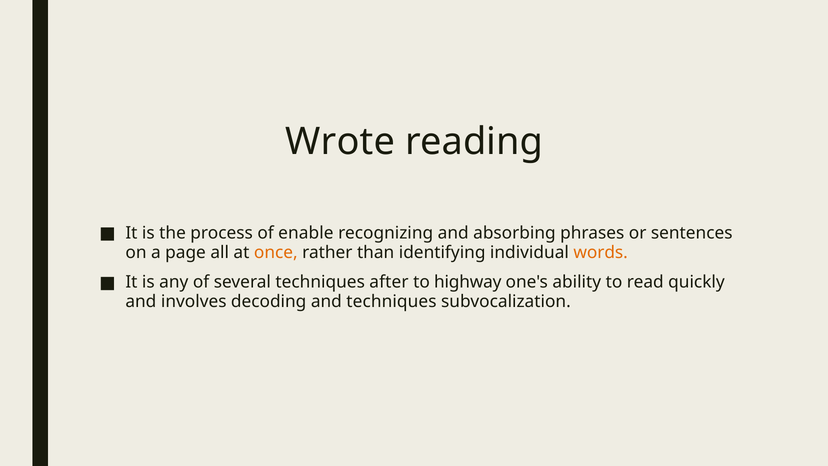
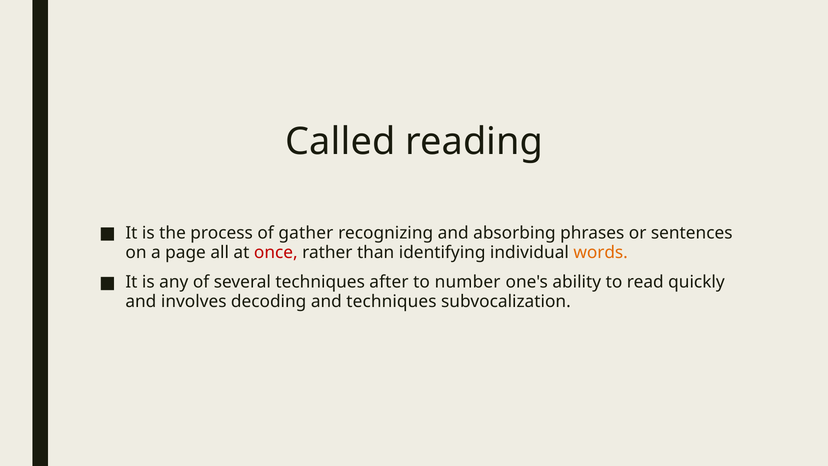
Wrote: Wrote -> Called
enable: enable -> gather
once colour: orange -> red
highway: highway -> number
